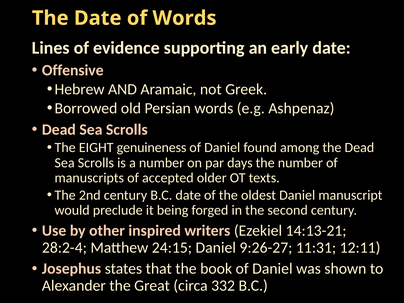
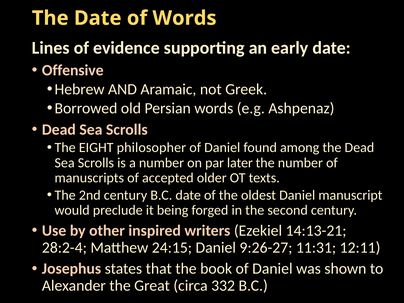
genuineness: genuineness -> philosopher
days: days -> later
